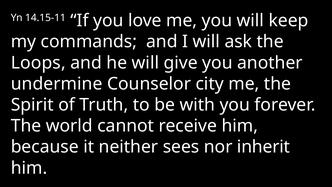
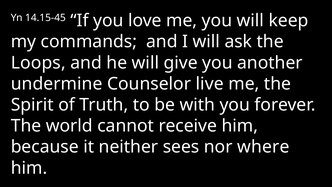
14.15-11: 14.15-11 -> 14.15-45
city: city -> live
inherit: inherit -> where
